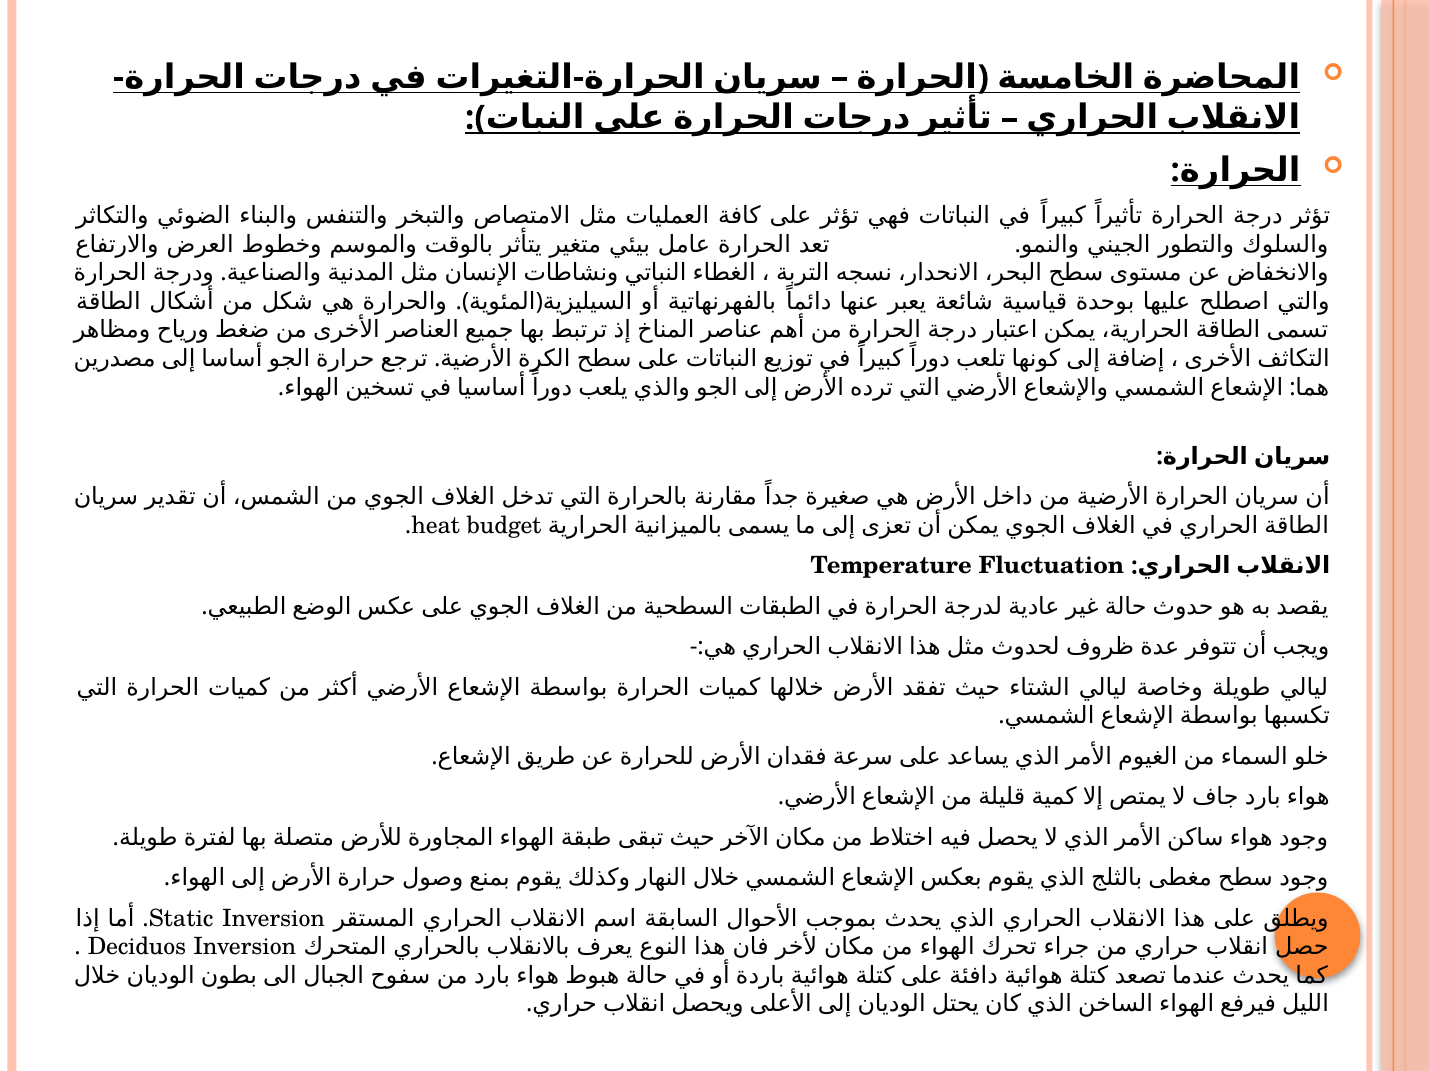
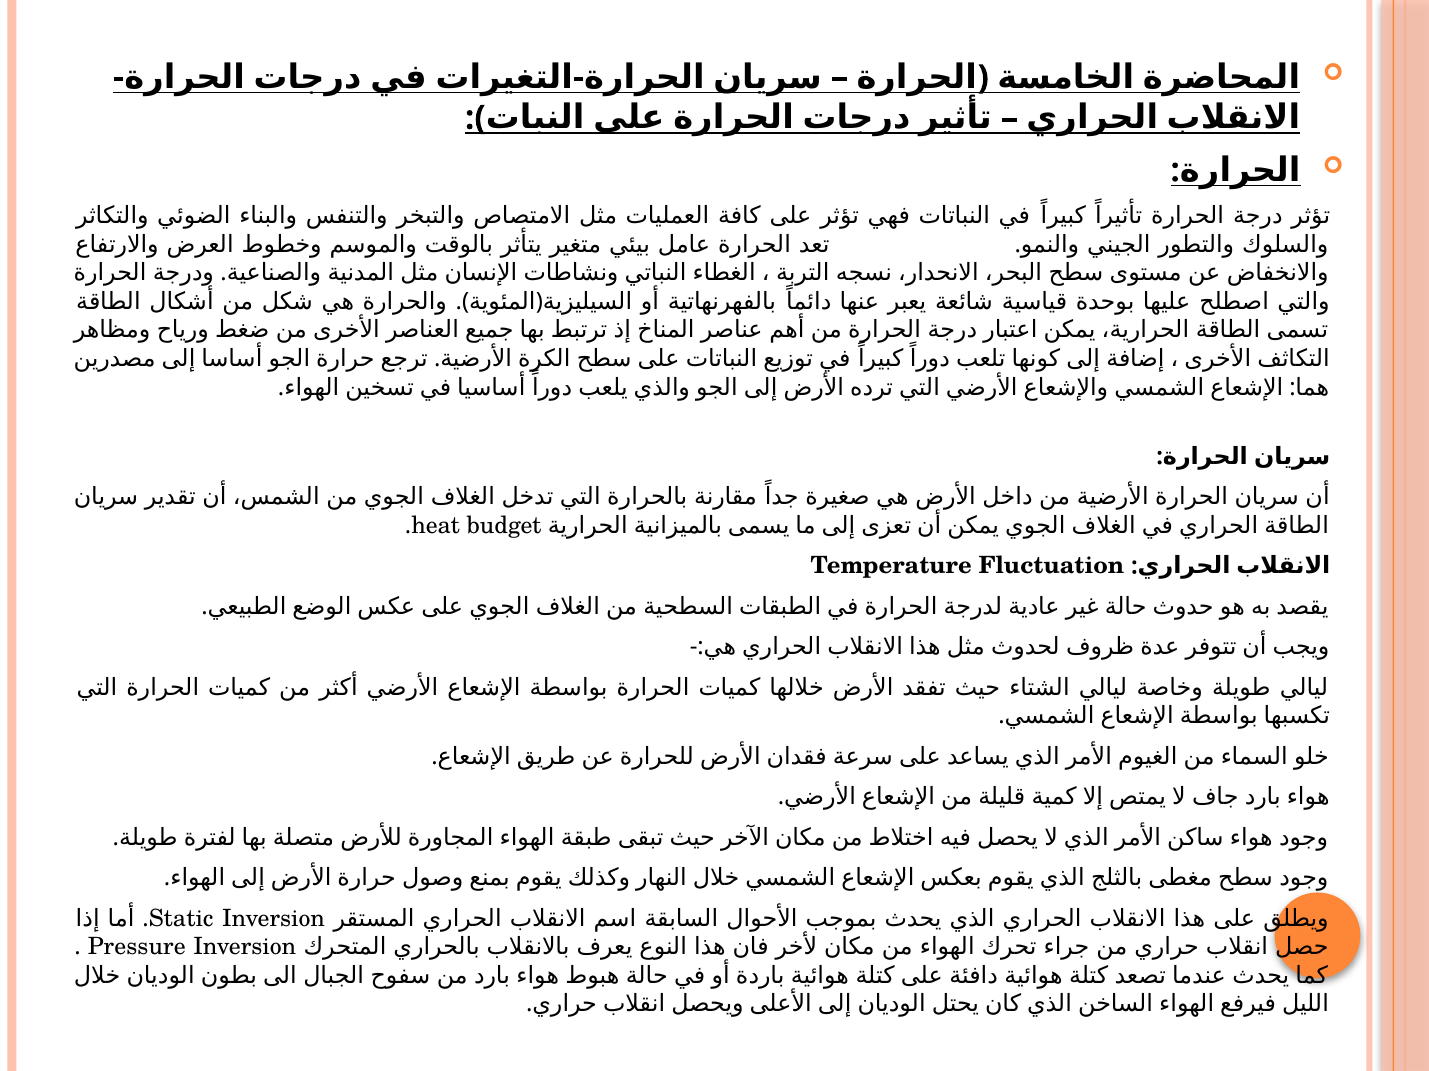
Deciduos: Deciduos -> Pressure
